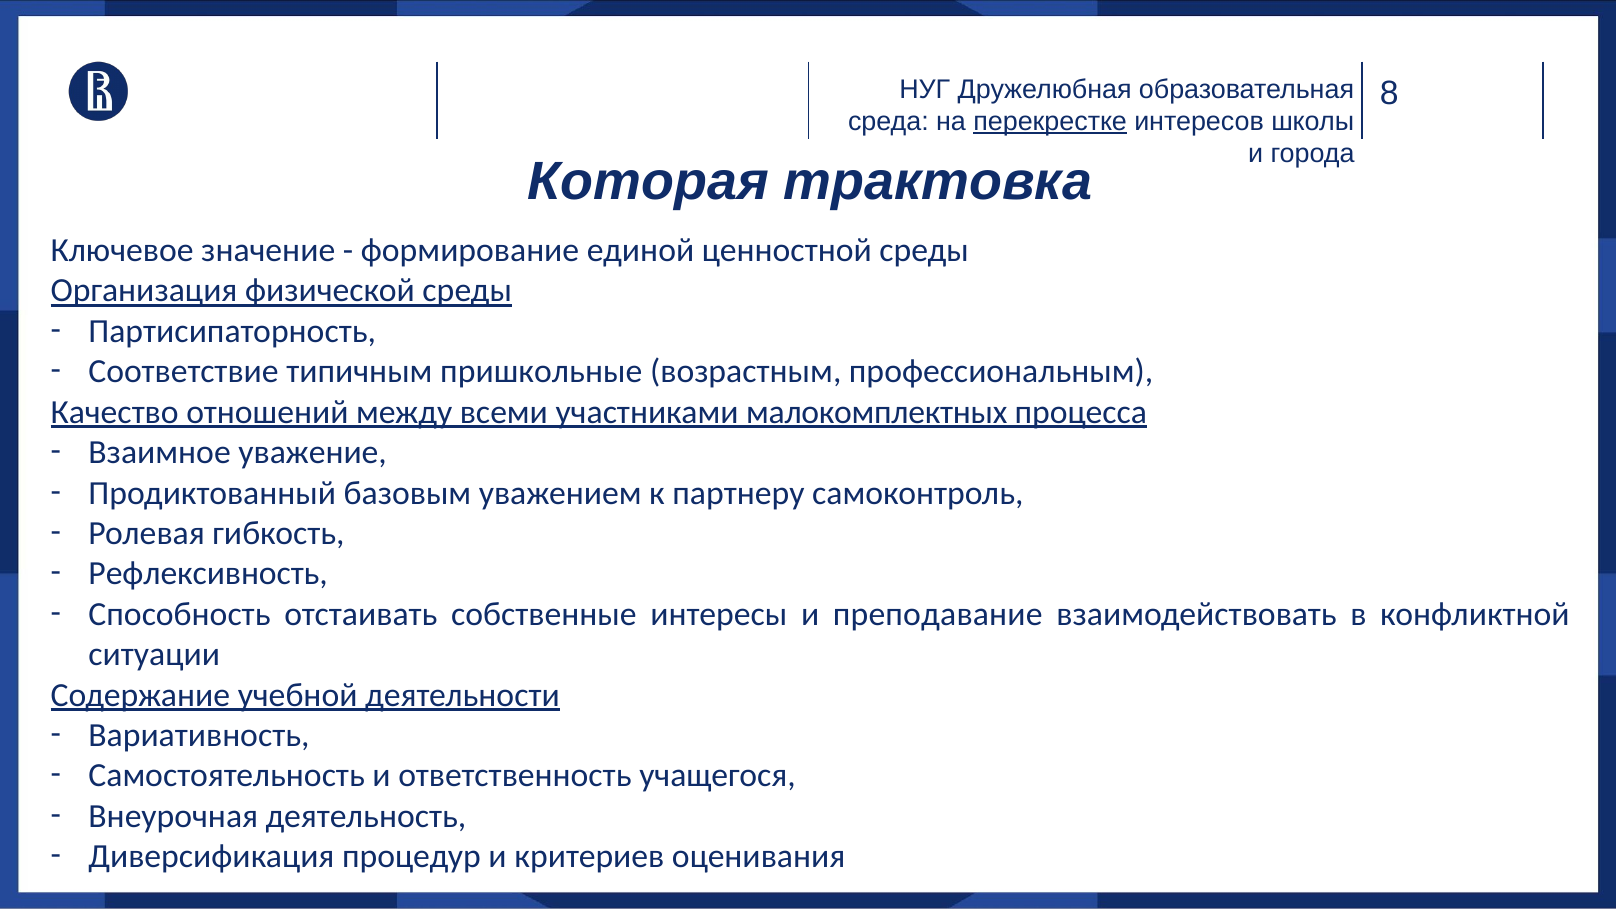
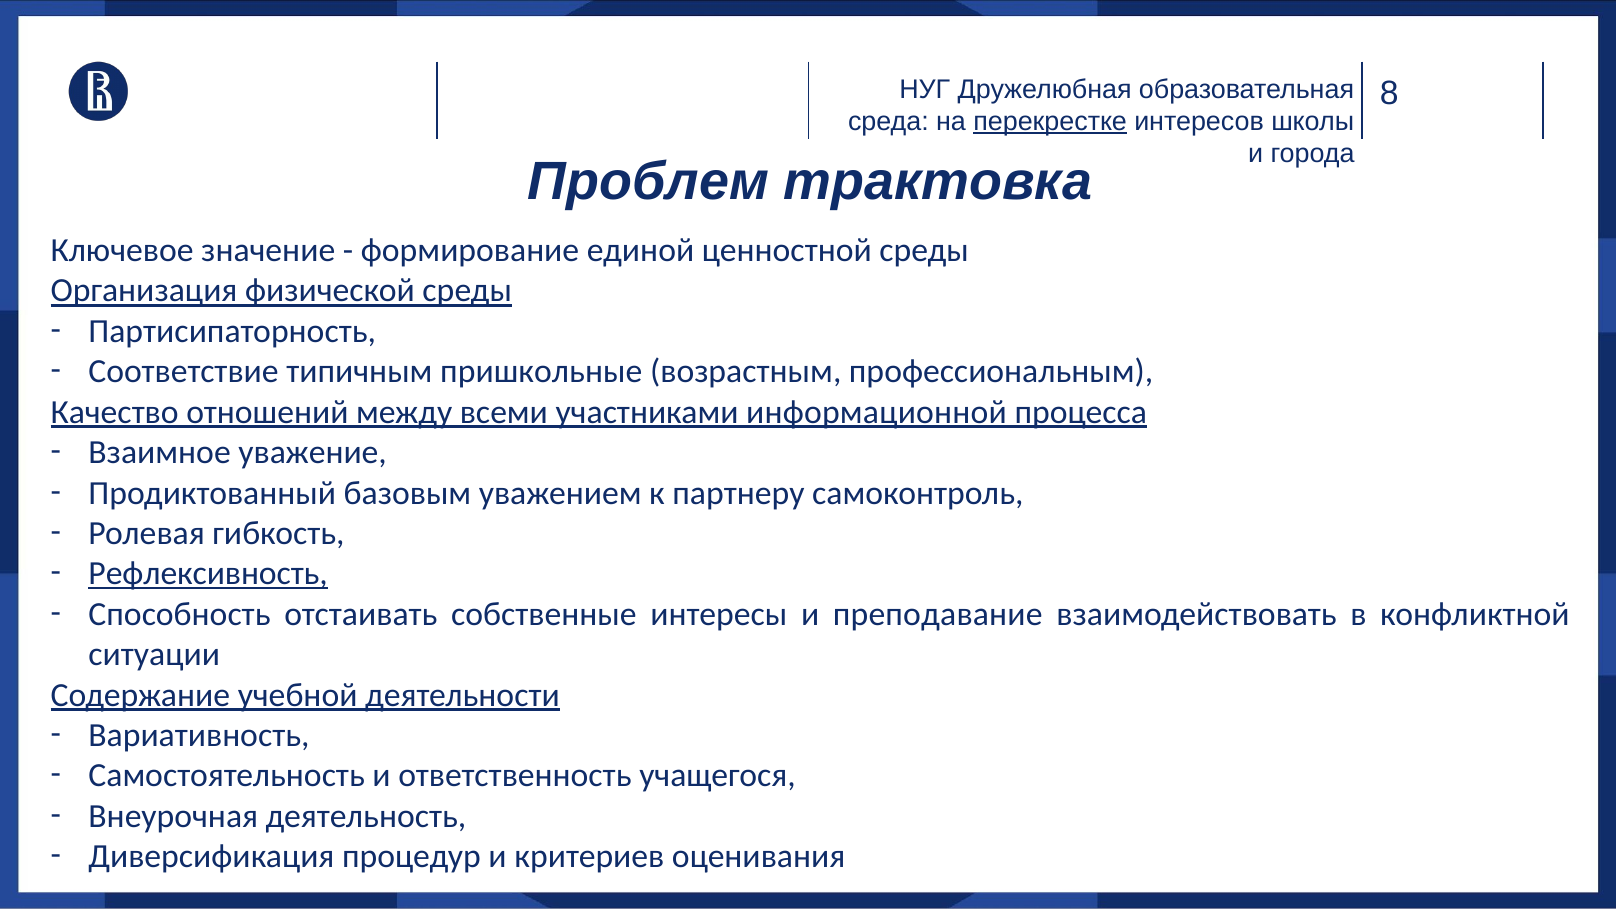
Которая: Которая -> Проблем
малокомплектных: малокомплектных -> информационной
Рефлексивность underline: none -> present
